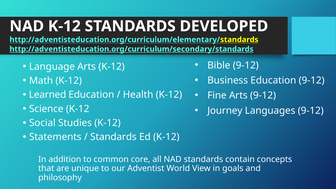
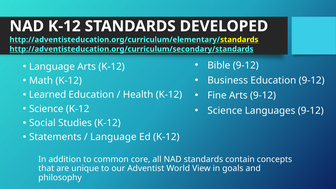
Journey at (225, 111): Journey -> Science
Standards at (113, 137): Standards -> Language
